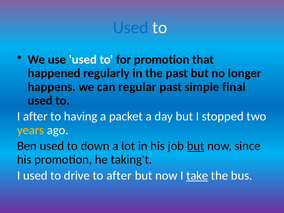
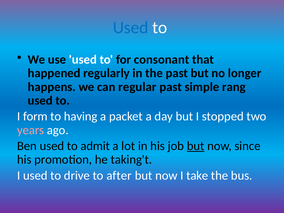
for promotion: promotion -> consonant
final: final -> rang
I after: after -> form
years colour: yellow -> pink
down: down -> admit
take underline: present -> none
